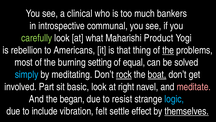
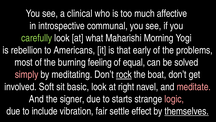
bankers: bankers -> affective
Product: Product -> Morning
thing: thing -> early
the at (168, 50) underline: present -> none
setting: setting -> feeling
simply colour: light blue -> pink
boat underline: present -> none
Part: Part -> Soft
began: began -> signer
resist: resist -> starts
logic colour: light blue -> pink
felt: felt -> fair
